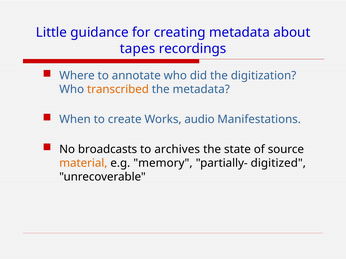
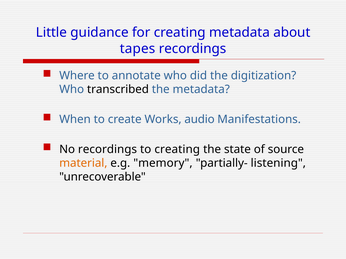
transcribed colour: orange -> black
No broadcasts: broadcasts -> recordings
to archives: archives -> creating
digitized: digitized -> listening
